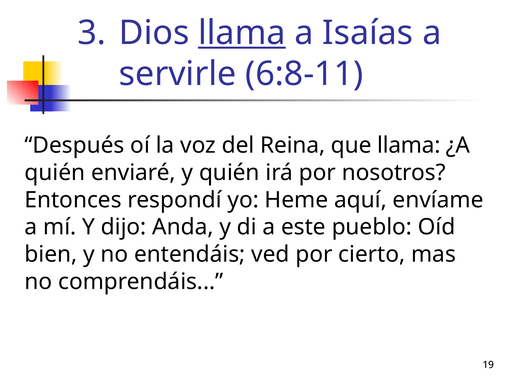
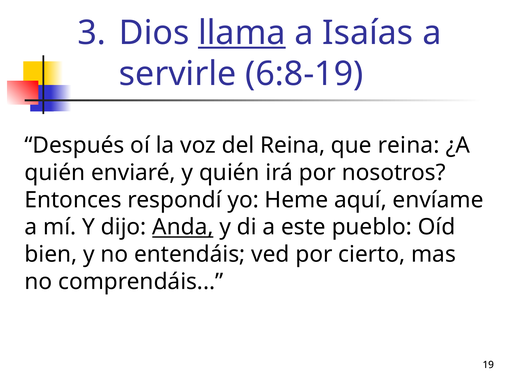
6:8-11: 6:8-11 -> 6:8-19
que llama: llama -> reina
Anda underline: none -> present
